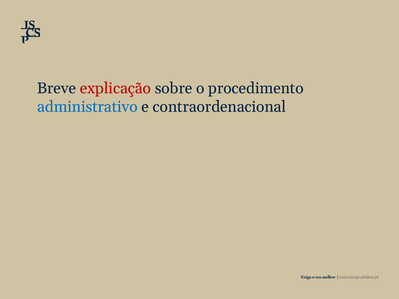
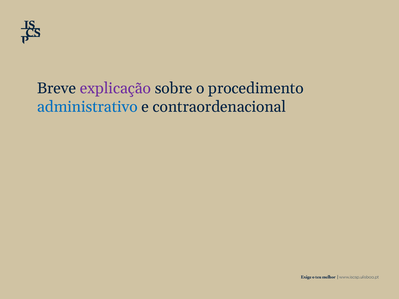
explicação colour: red -> purple
